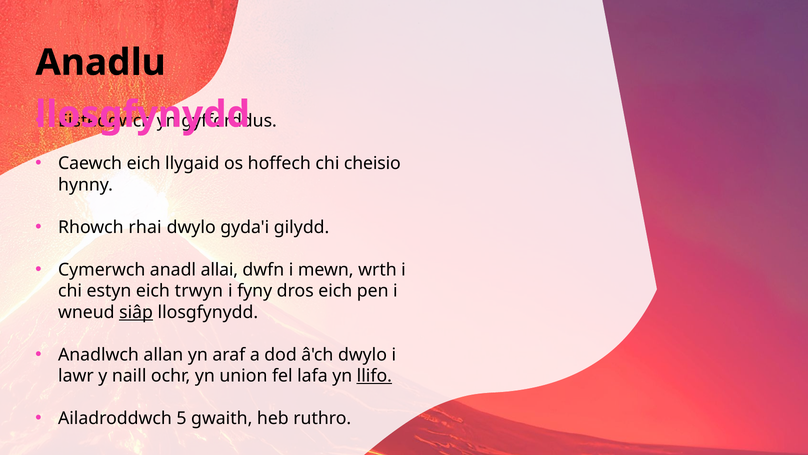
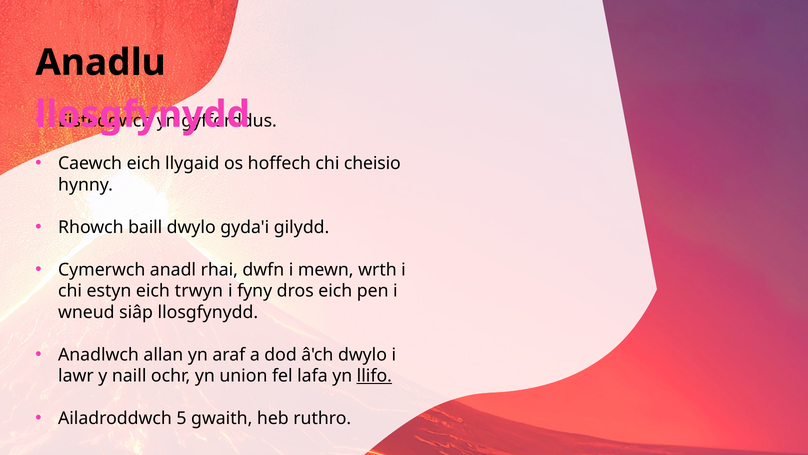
rhai: rhai -> baill
allai: allai -> rhai
siâp underline: present -> none
